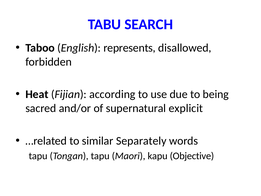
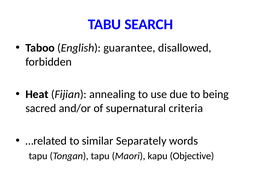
represents: represents -> guarantee
according: according -> annealing
explicit: explicit -> criteria
